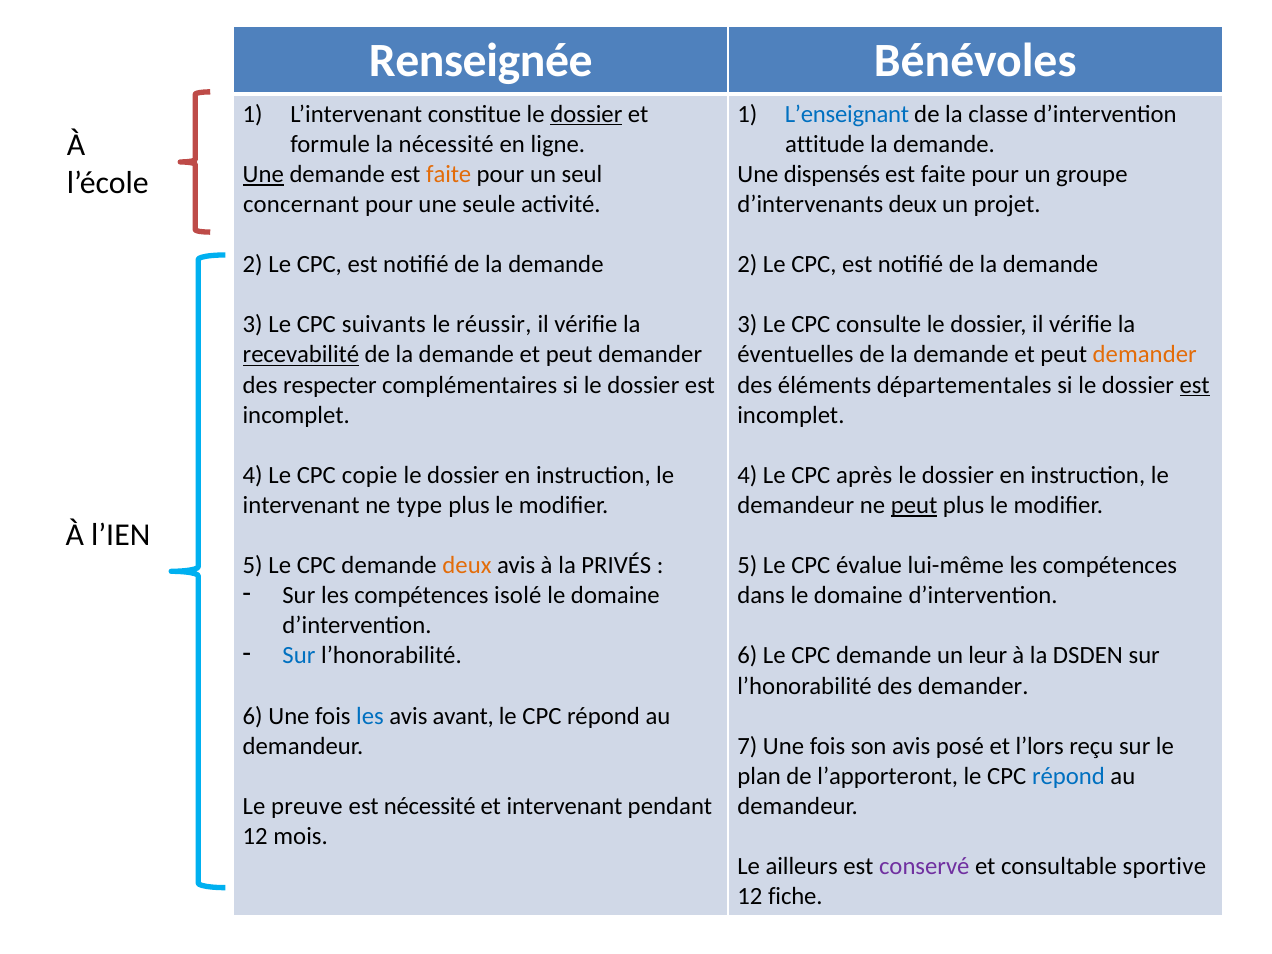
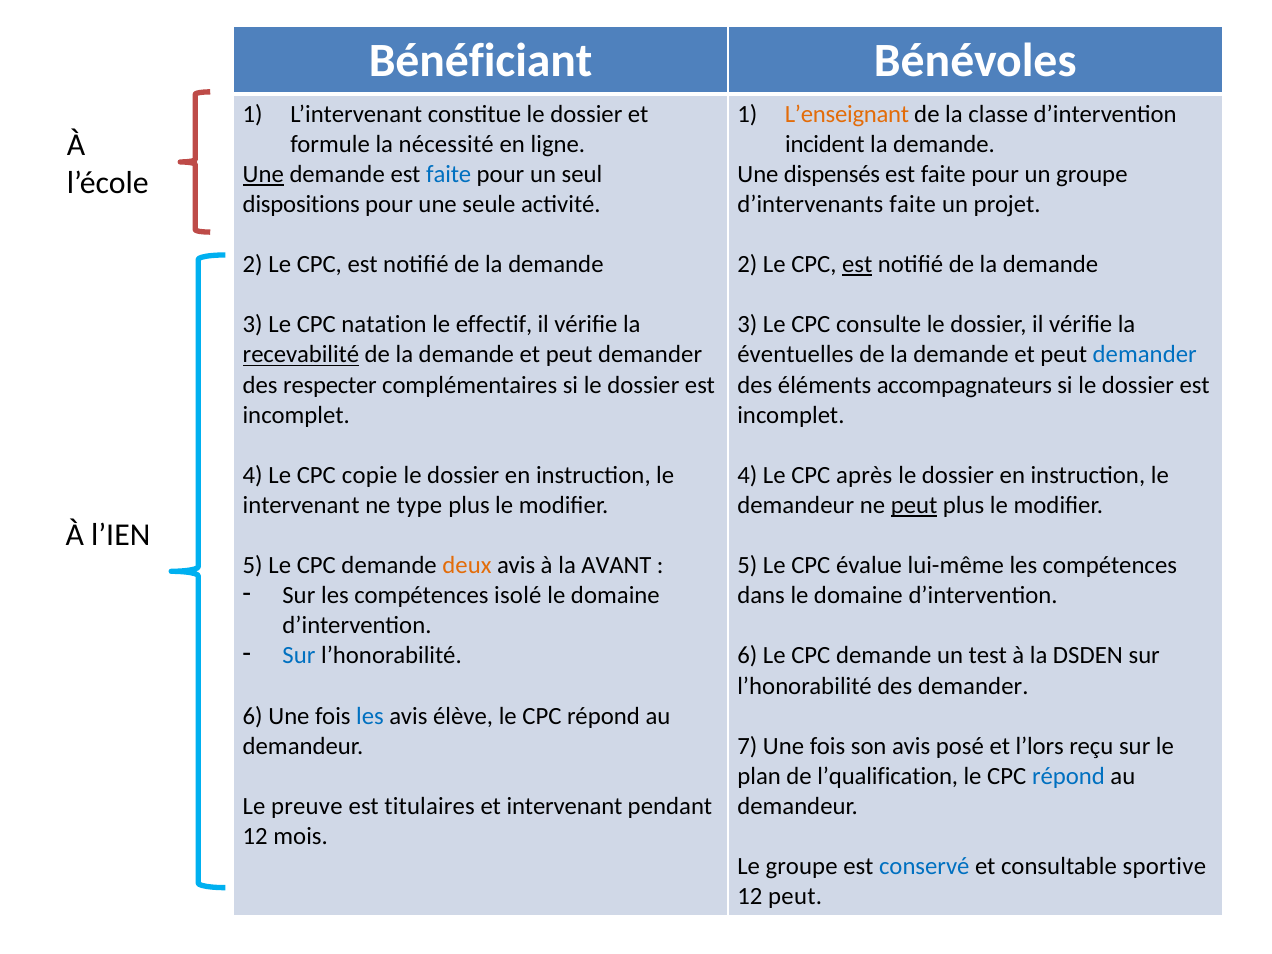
Renseignée: Renseignée -> Bénéficiant
dossier at (586, 114) underline: present -> none
L’enseignant colour: blue -> orange
attitude: attitude -> incident
faite at (449, 174) colour: orange -> blue
concernant: concernant -> dispositions
d’intervenants deux: deux -> faite
est at (857, 265) underline: none -> present
suivants: suivants -> natation
réussir: réussir -> effectif
demander at (1145, 355) colour: orange -> blue
départementales: départementales -> accompagnateurs
est at (1195, 385) underline: present -> none
PRIVÉS: PRIVÉS -> AVANT
leur: leur -> test
avant: avant -> élève
l’apporteront: l’apporteront -> l’qualification
est nécessité: nécessité -> titulaires
Le ailleurs: ailleurs -> groupe
conservé colour: purple -> blue
12 fiche: fiche -> peut
